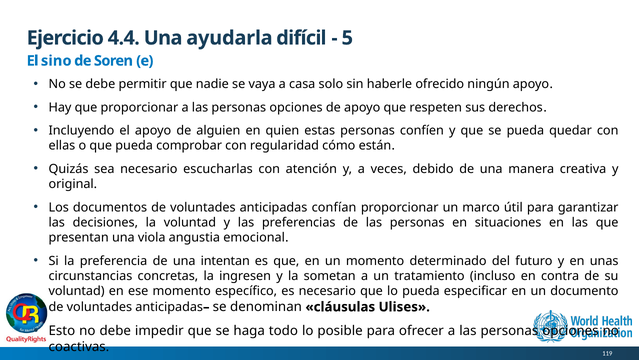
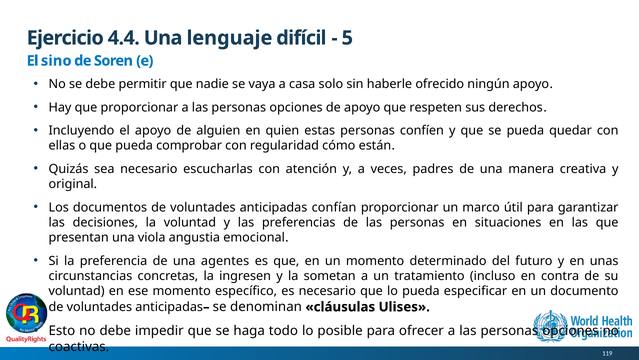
ayudarla: ayudarla -> lenguaje
debido: debido -> padres
intentan: intentan -> agentes
